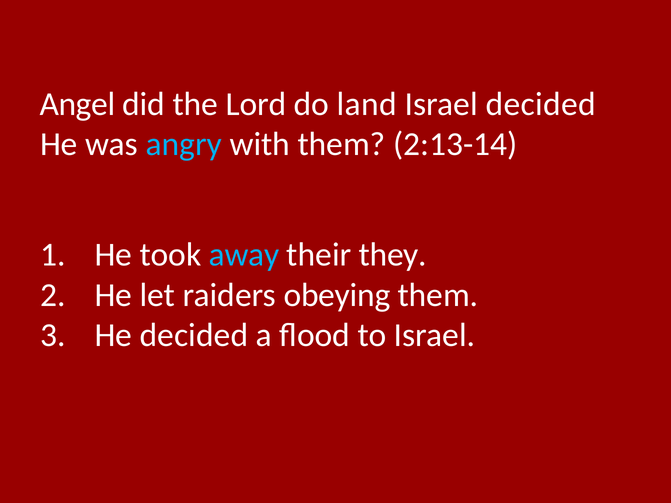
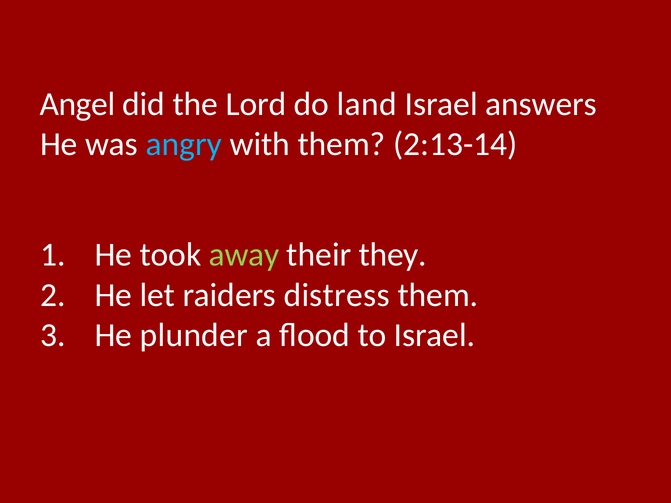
Israel decided: decided -> answers
away colour: light blue -> light green
obeying: obeying -> distress
He decided: decided -> plunder
